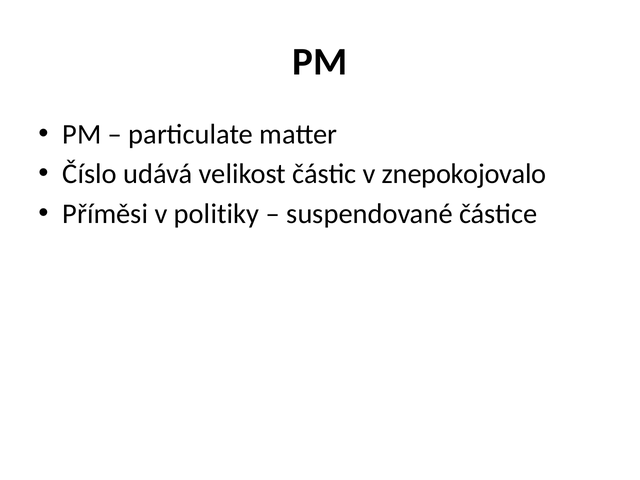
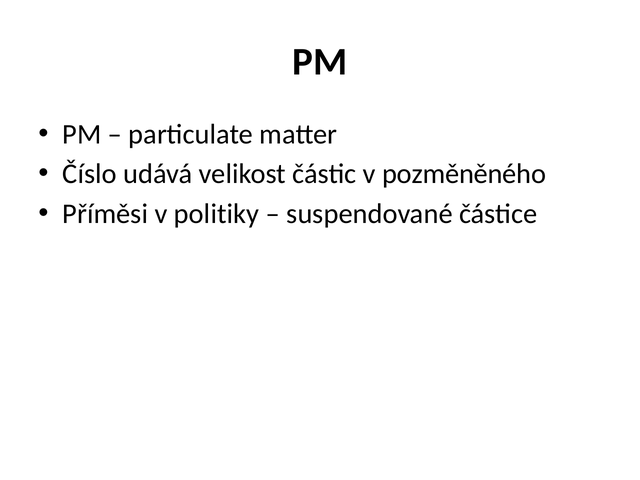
znepokojovalo: znepokojovalo -> pozměněného
